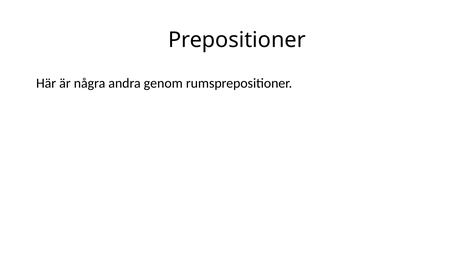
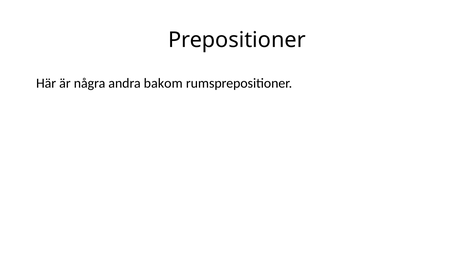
genom: genom -> bakom
